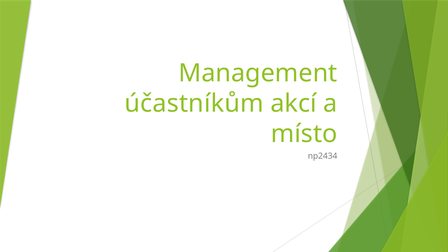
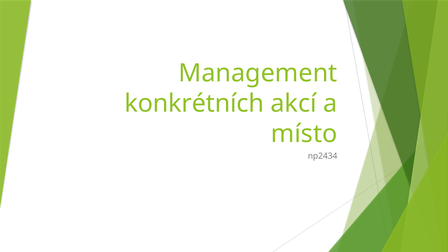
účastníkům: účastníkům -> konkrétních
